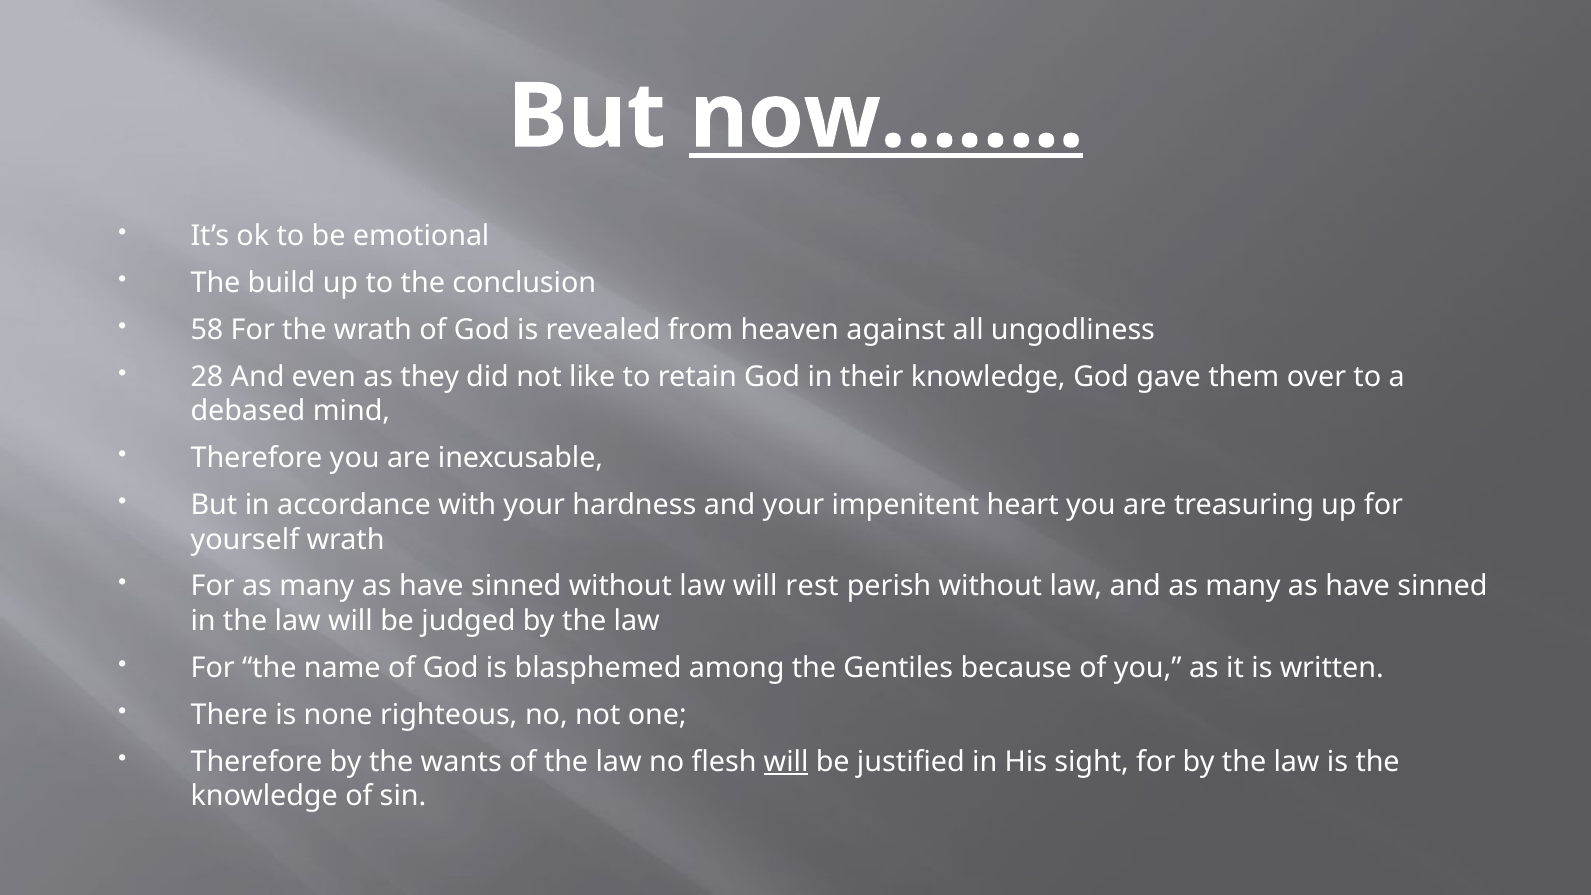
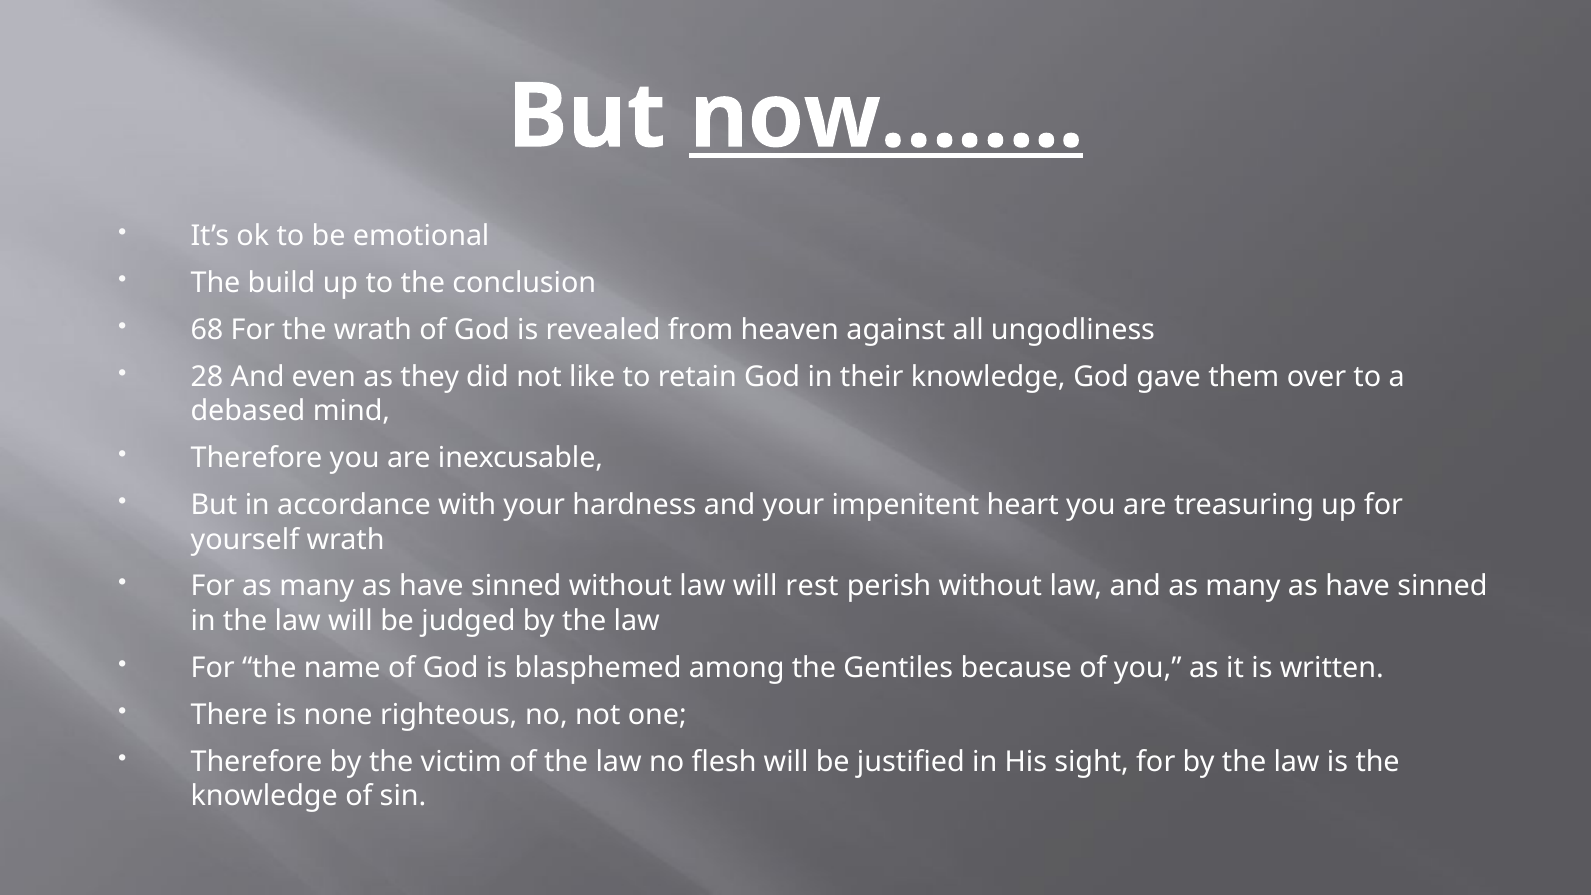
58: 58 -> 68
wants: wants -> victim
will at (786, 762) underline: present -> none
